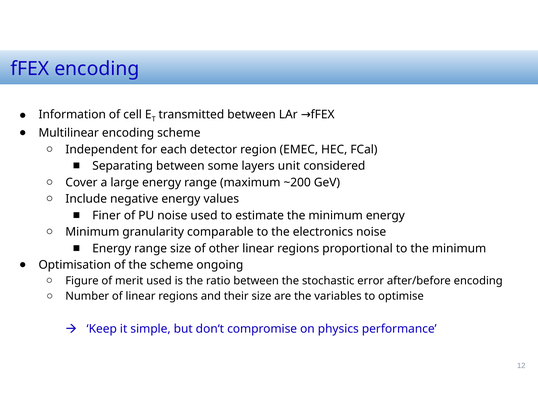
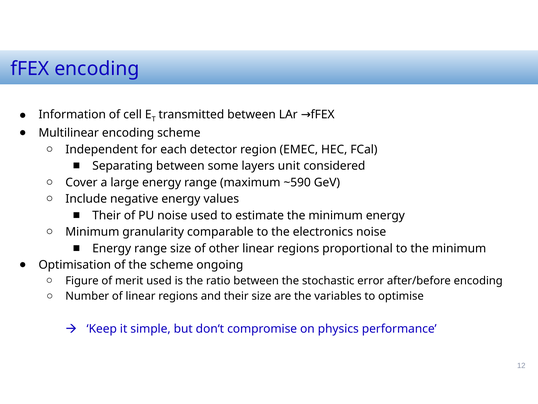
~200: ~200 -> ~590
Finer at (107, 215): Finer -> Their
